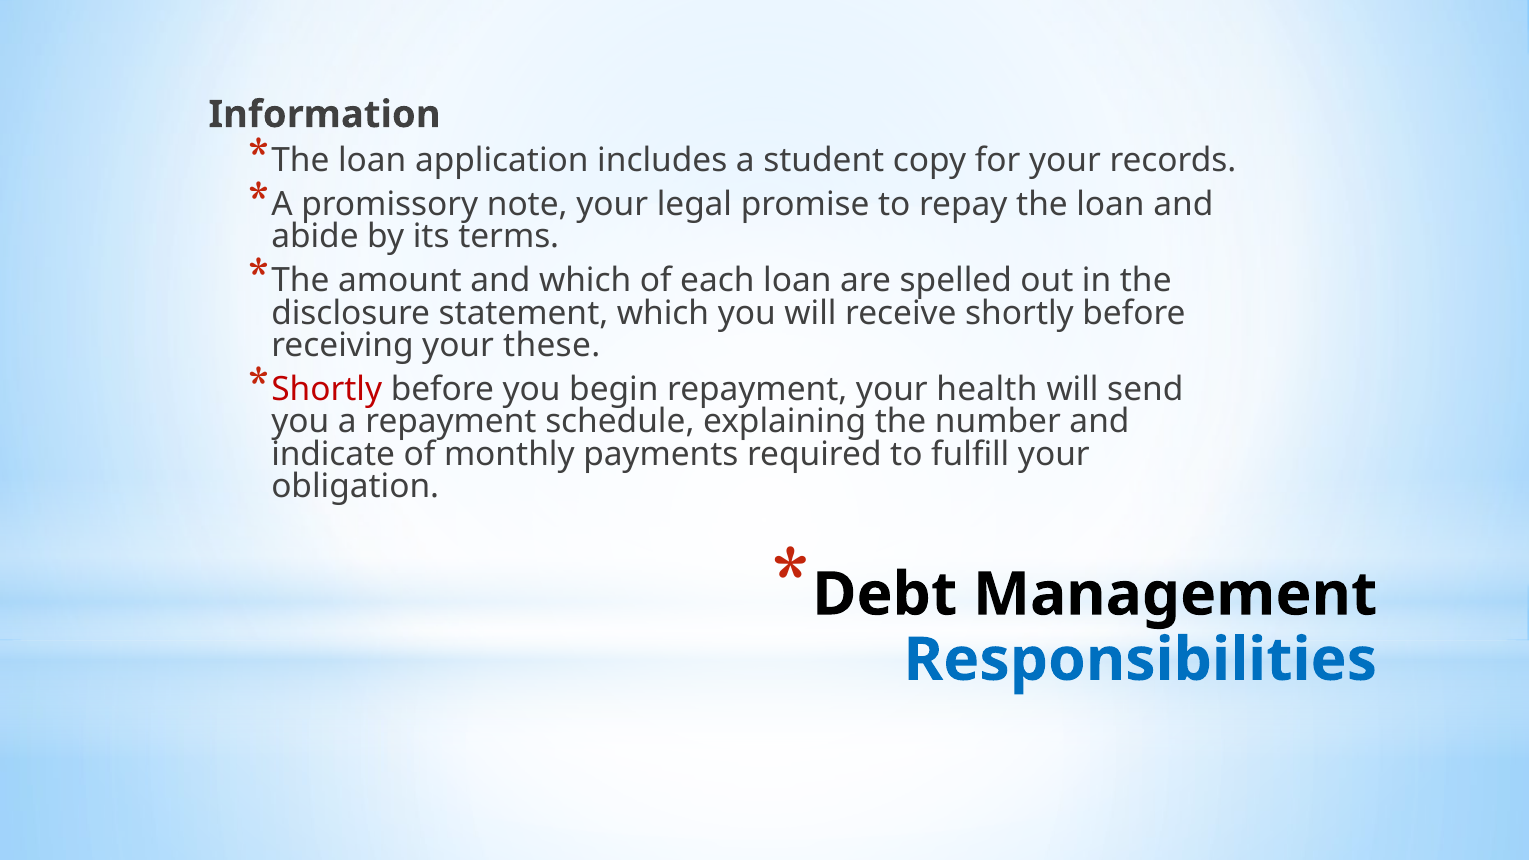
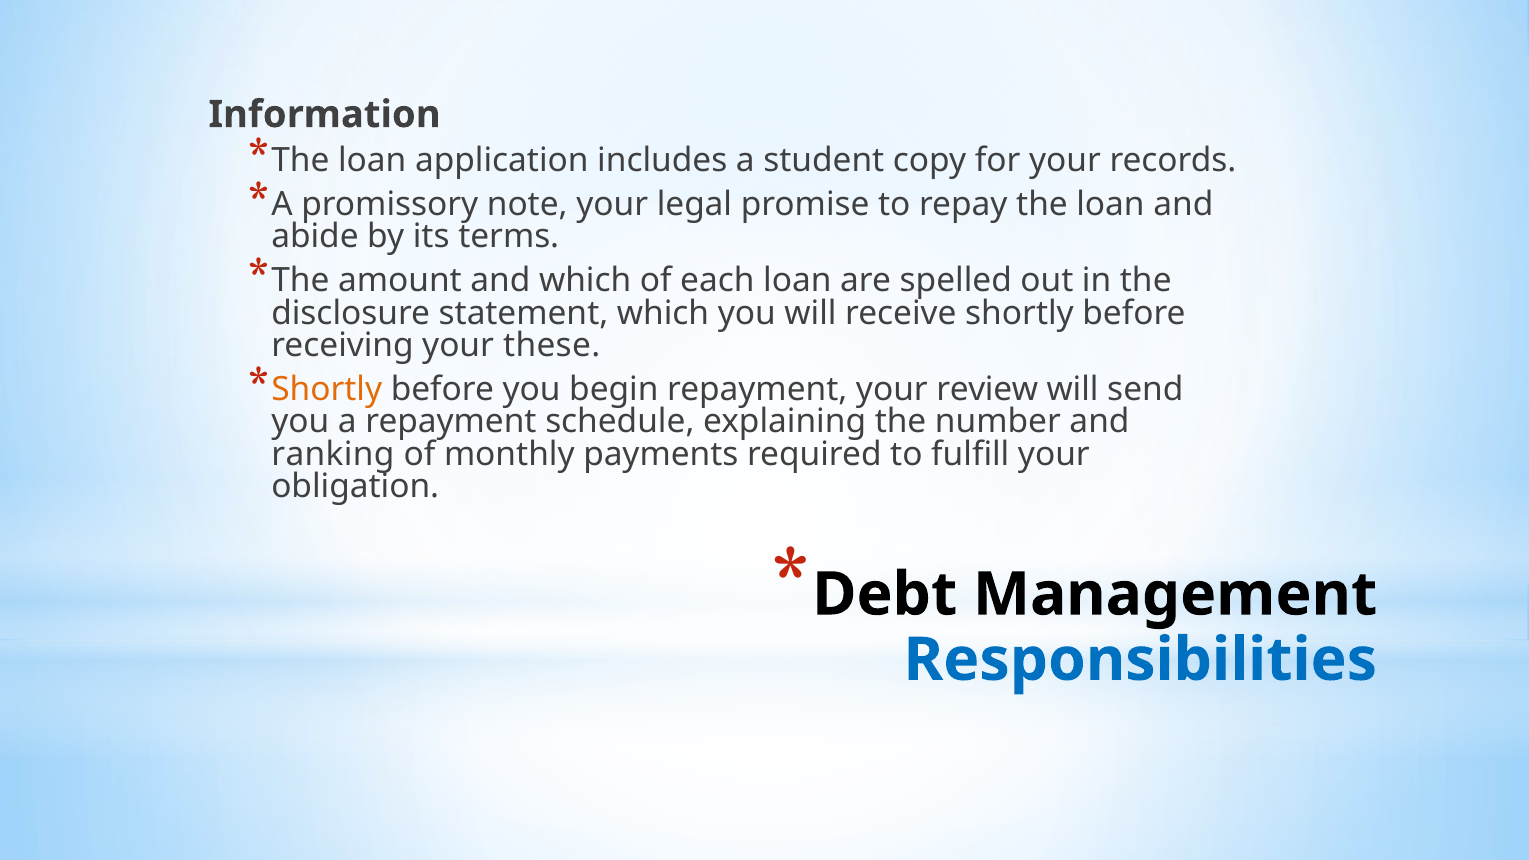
Shortly at (327, 389) colour: red -> orange
health: health -> review
indicate: indicate -> ranking
